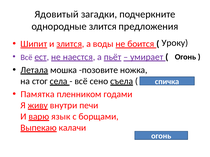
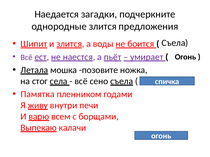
Ядовитый: Ядовитый -> Наедается
Уроку at (175, 43): Уроку -> Съела
язык: язык -> всем
